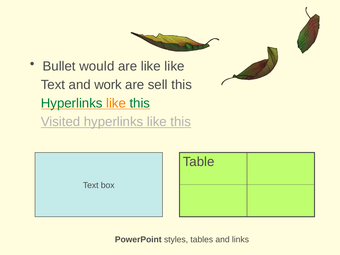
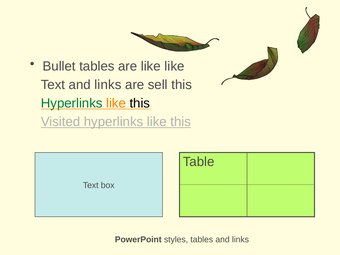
Bullet would: would -> tables
Text and work: work -> links
this at (140, 103) colour: green -> black
